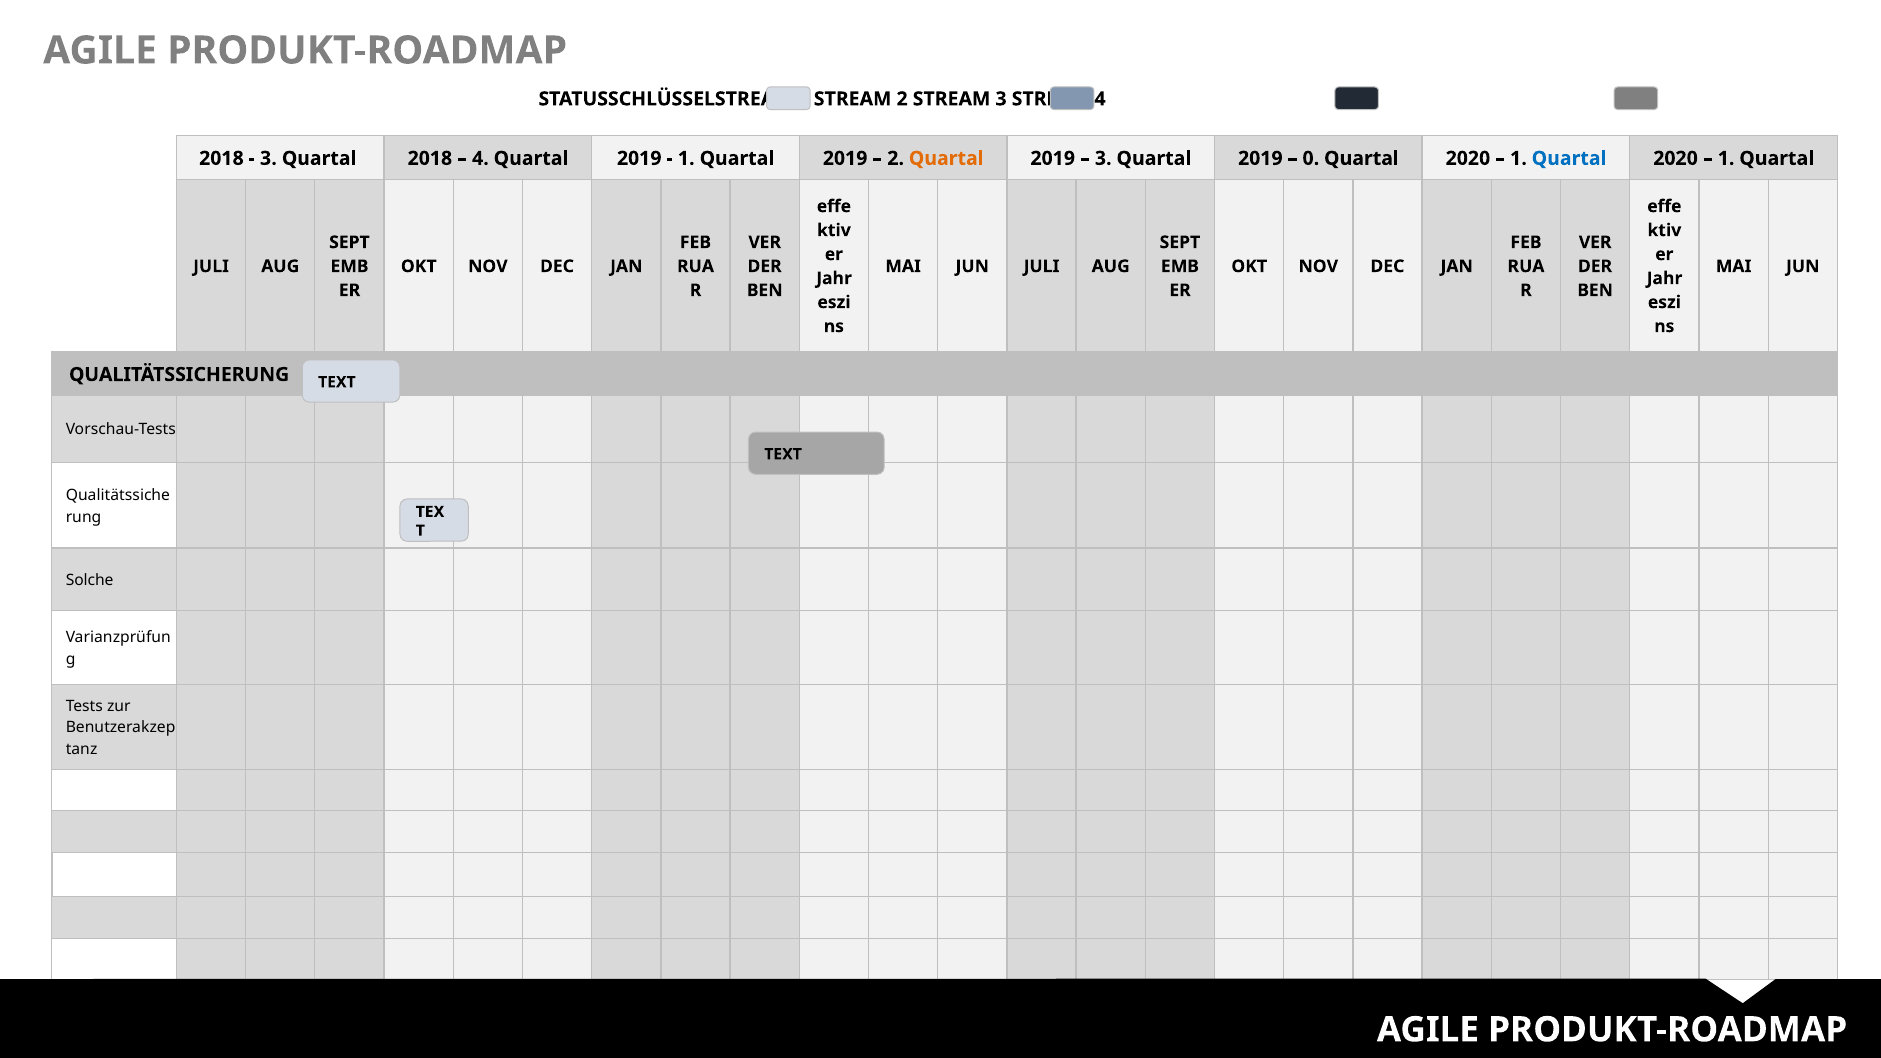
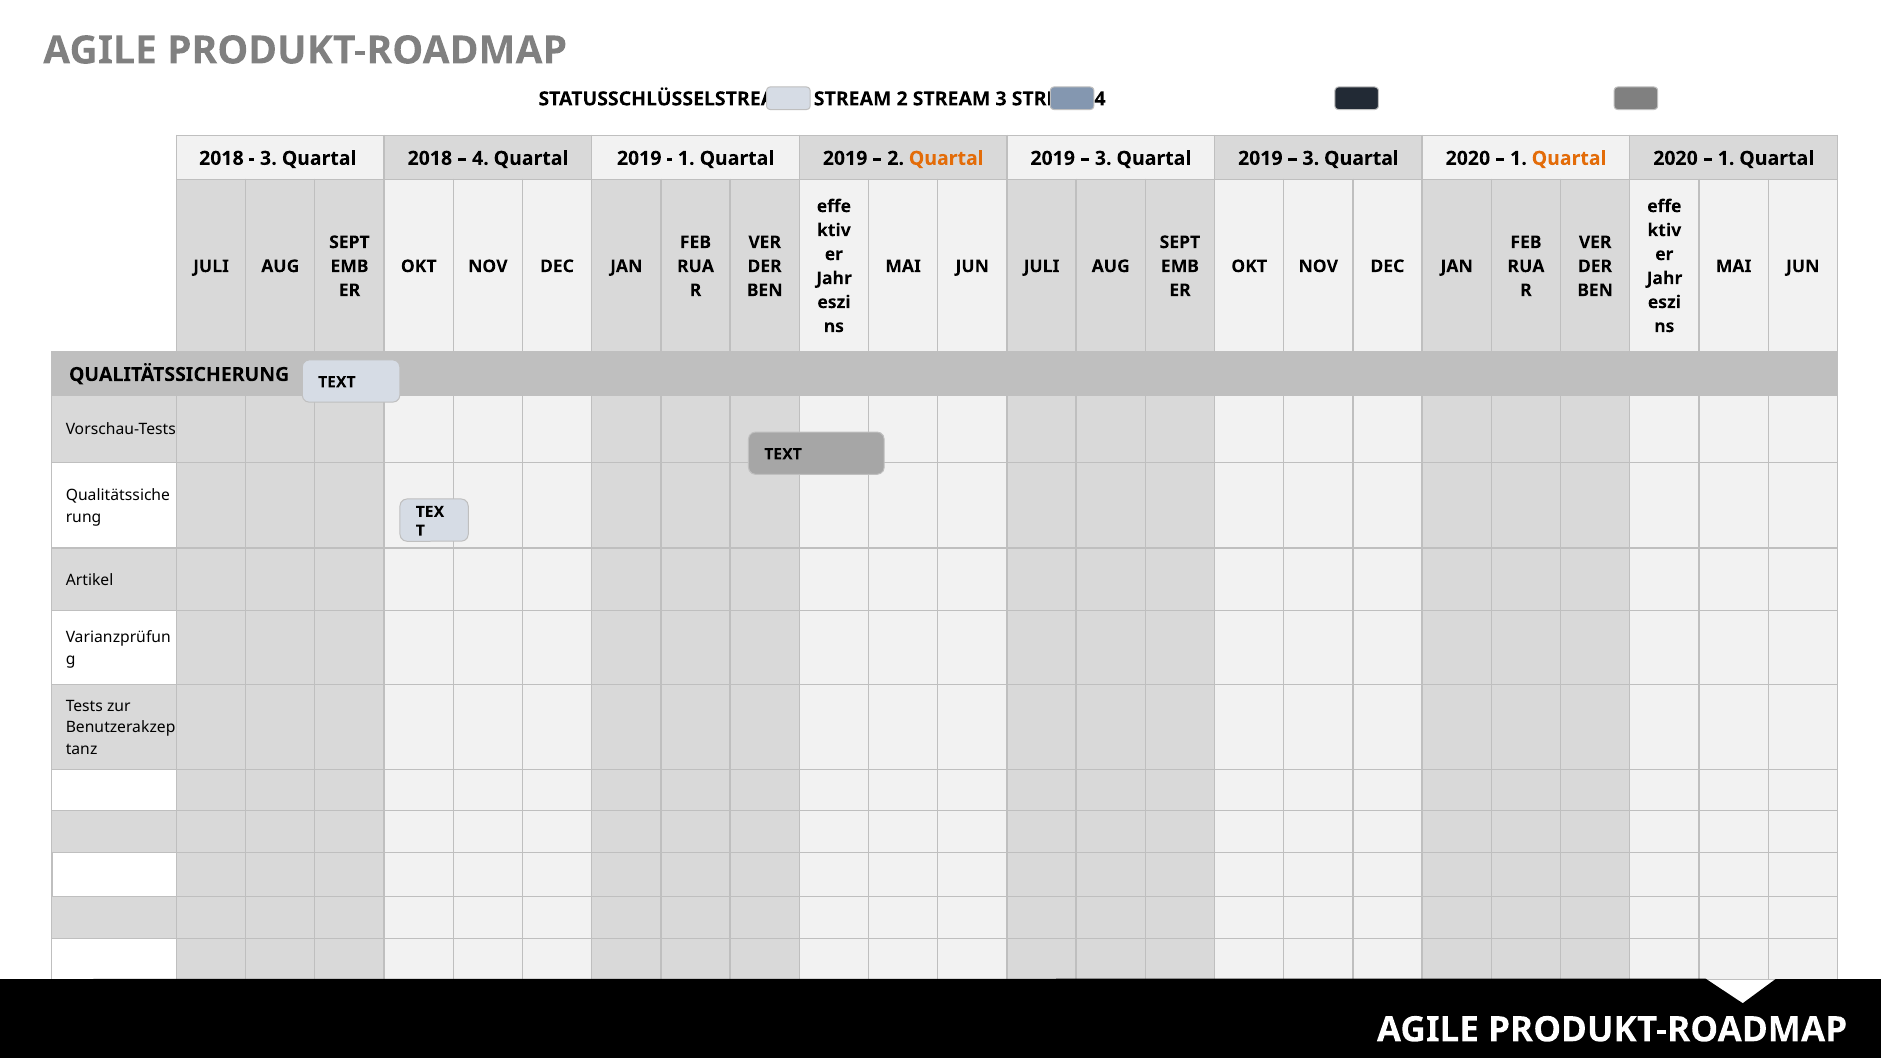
0 at (1311, 158): 0 -> 3
Quartal at (1569, 158) colour: blue -> orange
Solche: Solche -> Artikel
